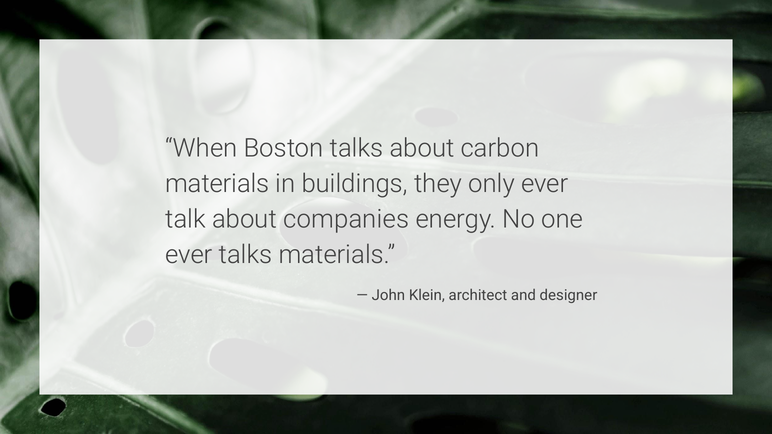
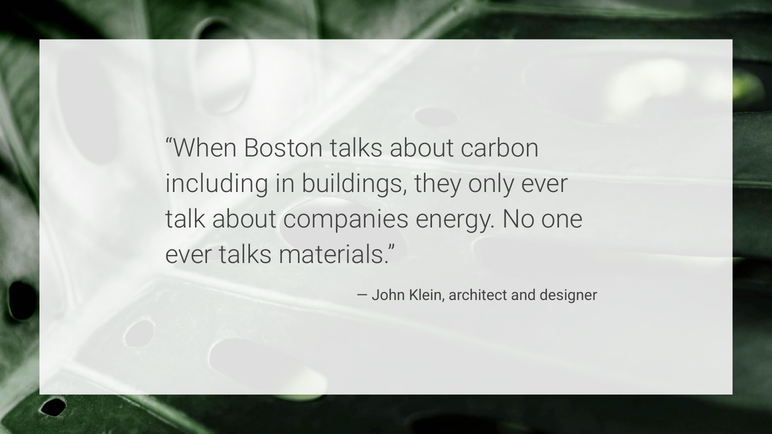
materials at (217, 184): materials -> including
